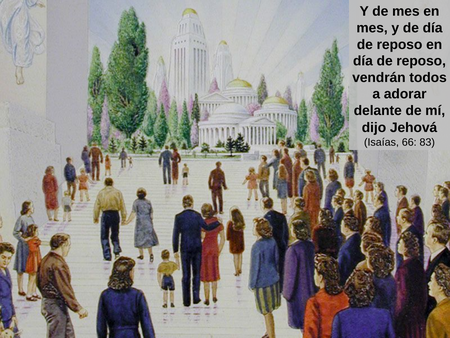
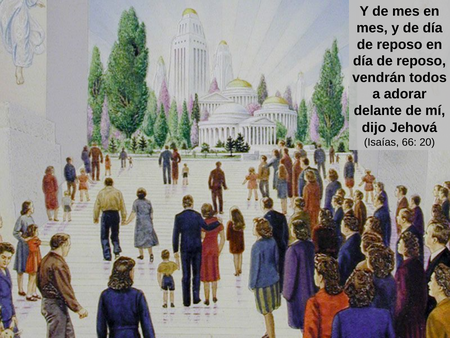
83: 83 -> 20
